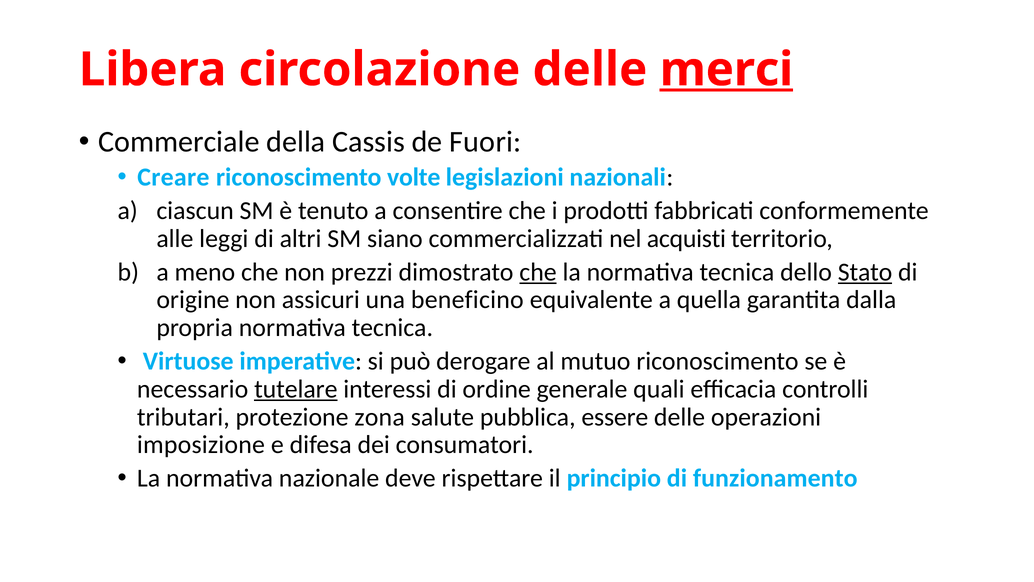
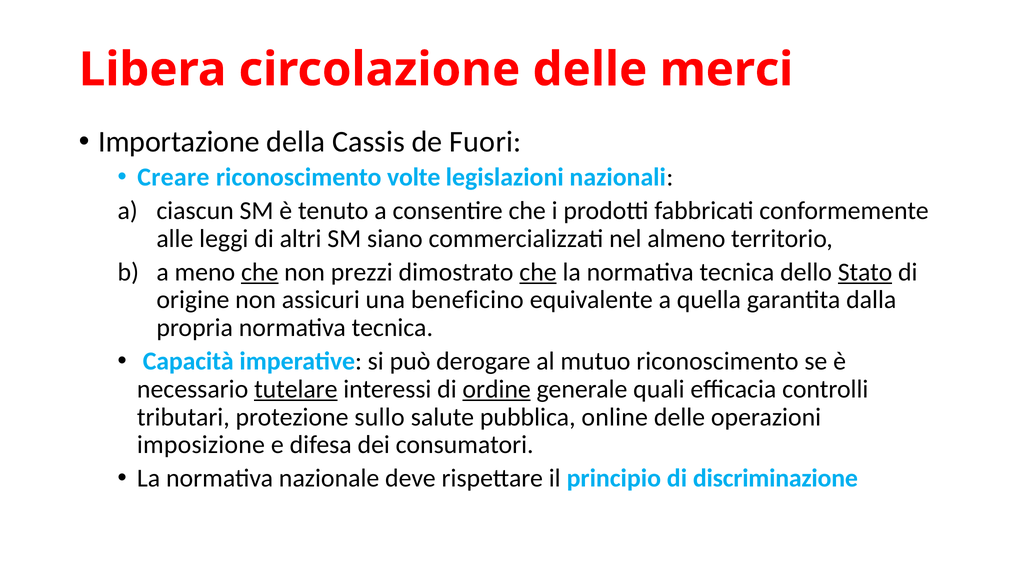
merci underline: present -> none
Commerciale: Commerciale -> Importazione
acquisti: acquisti -> almeno
che at (260, 272) underline: none -> present
Virtuose: Virtuose -> Capacità
ordine underline: none -> present
zona: zona -> sullo
essere: essere -> online
funzionamento: funzionamento -> discriminazione
